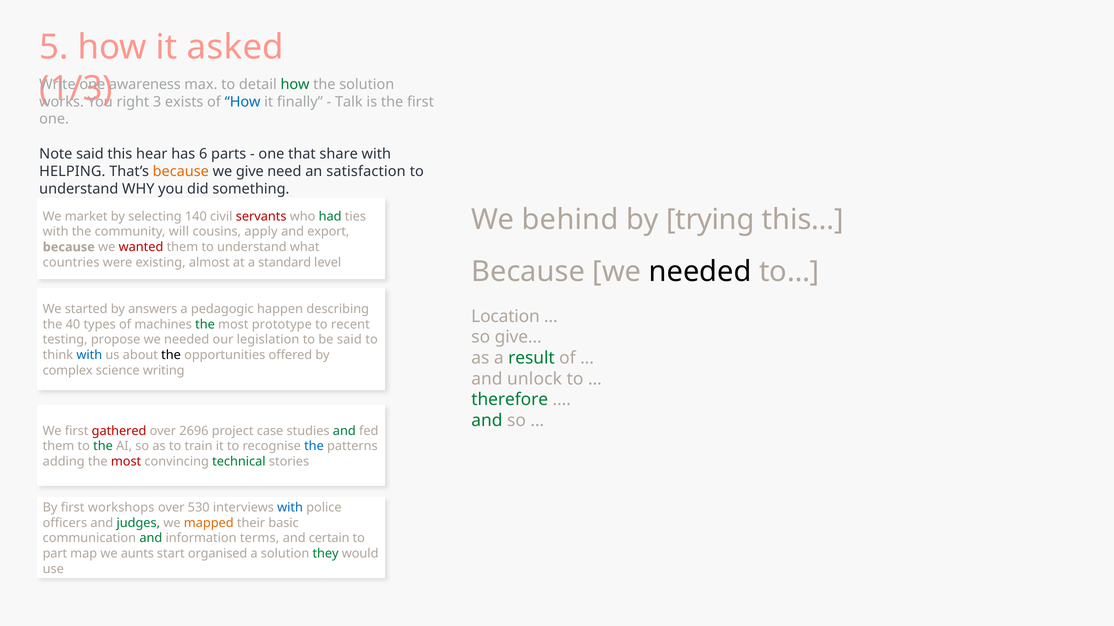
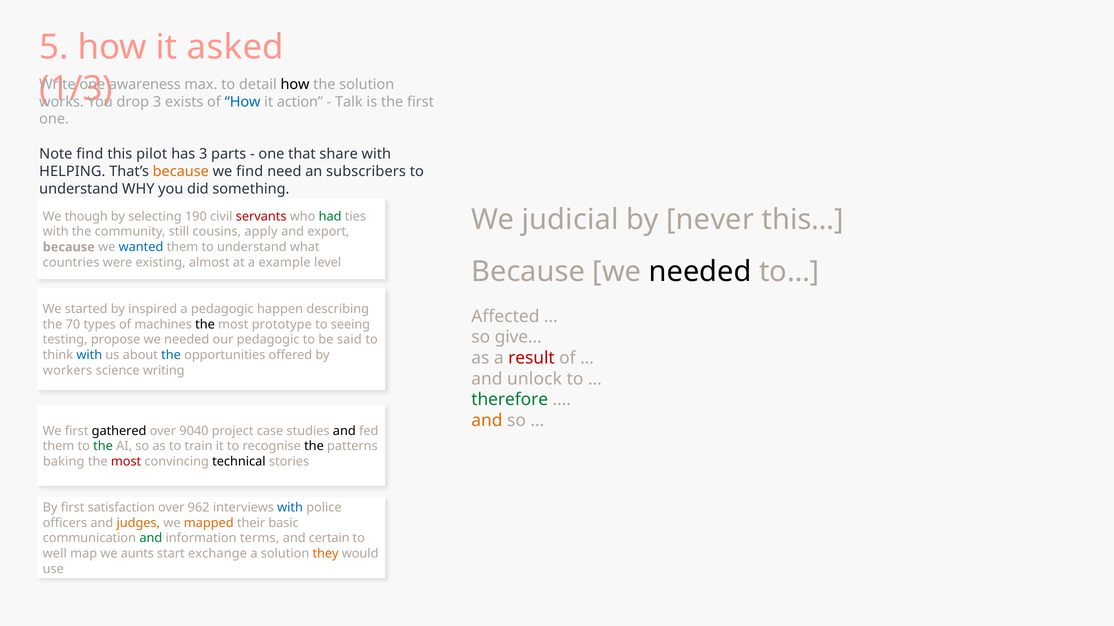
how at (295, 85) colour: green -> black
right: right -> drop
finally: finally -> action
Note said: said -> find
hear: hear -> pilot
has 6: 6 -> 3
we give: give -> find
satisfaction: satisfaction -> subscribers
behind: behind -> judicial
trying: trying -> never
market: market -> though
140: 140 -> 190
will: will -> still
wanted colour: red -> blue
standard: standard -> example
answers: answers -> inspired
Location: Location -> Affected
40: 40 -> 70
the at (205, 325) colour: green -> black
recent: recent -> seeing
our legislation: legislation -> pedagogic
the at (171, 355) colour: black -> blue
result colour: green -> red
complex: complex -> workers
and at (487, 421) colour: green -> orange
gathered colour: red -> black
2696: 2696 -> 9040
and at (344, 431) colour: green -> black
the at (314, 447) colour: blue -> black
adding: adding -> baking
technical colour: green -> black
workshops: workshops -> satisfaction
530: 530 -> 962
judges colour: green -> orange
part: part -> well
organised: organised -> exchange
they colour: green -> orange
